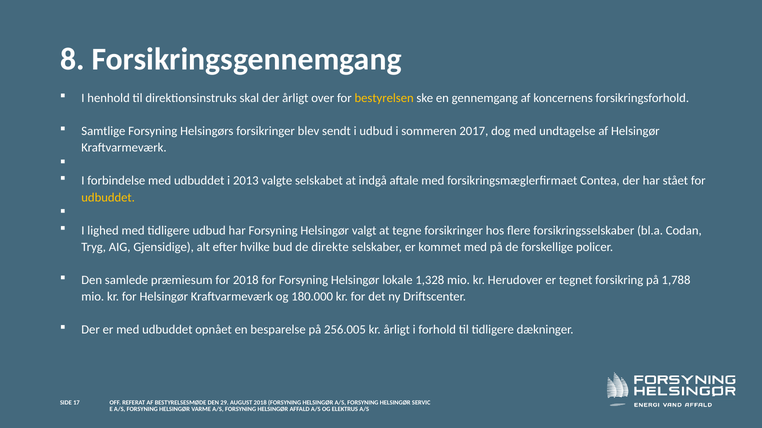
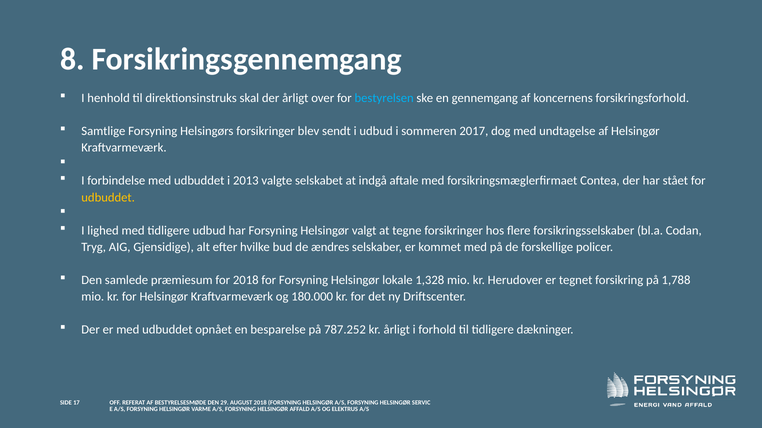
bestyrelsen colour: yellow -> light blue
direkte: direkte -> ændres
256.005: 256.005 -> 787.252
